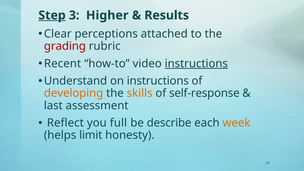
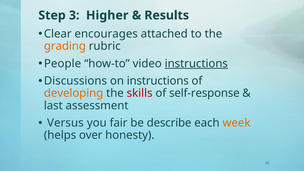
Step underline: present -> none
perceptions: perceptions -> encourages
grading colour: red -> orange
Recent: Recent -> People
Understand: Understand -> Discussions
skills colour: orange -> red
Reflect: Reflect -> Versus
full: full -> fair
limit: limit -> over
